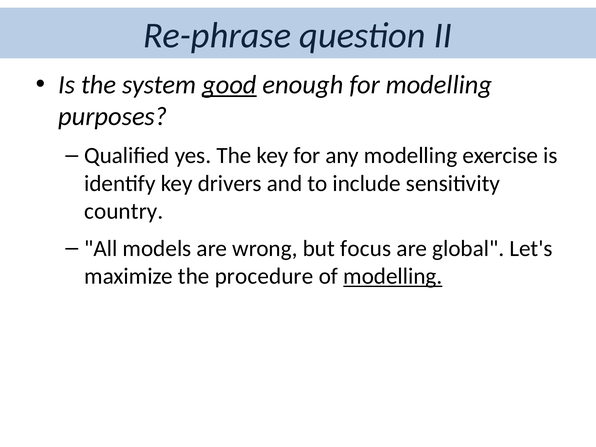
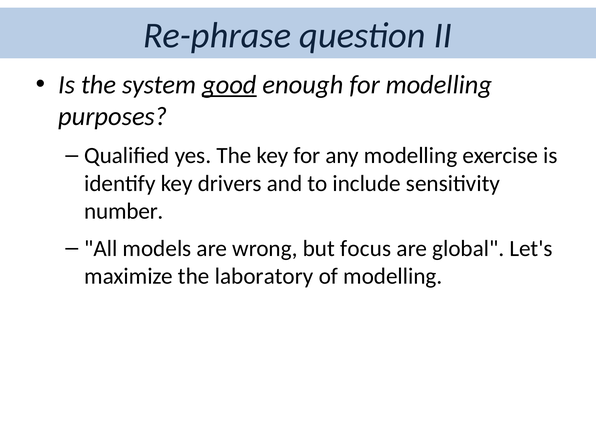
country: country -> number
procedure: procedure -> laboratory
modelling at (393, 276) underline: present -> none
